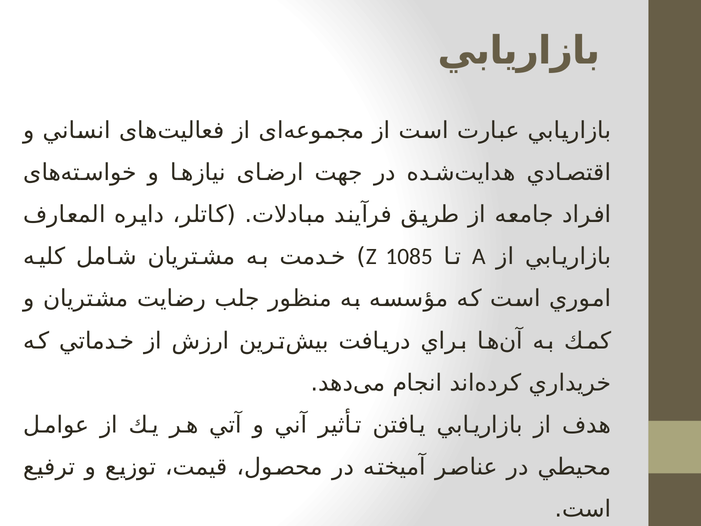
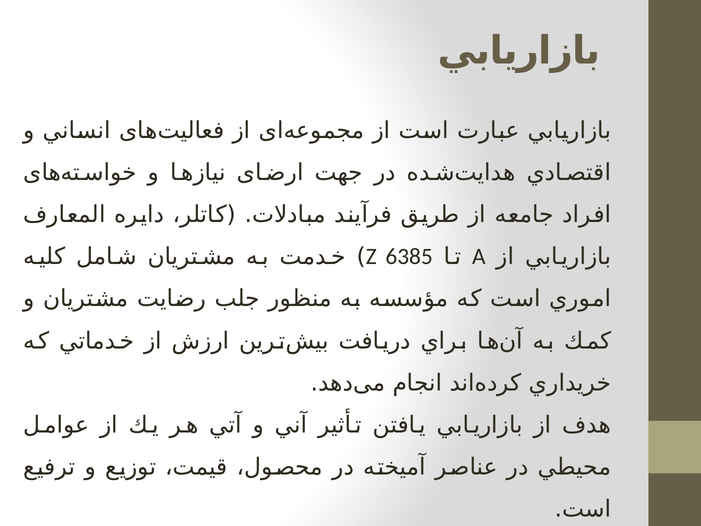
1085: 1085 -> 6385
